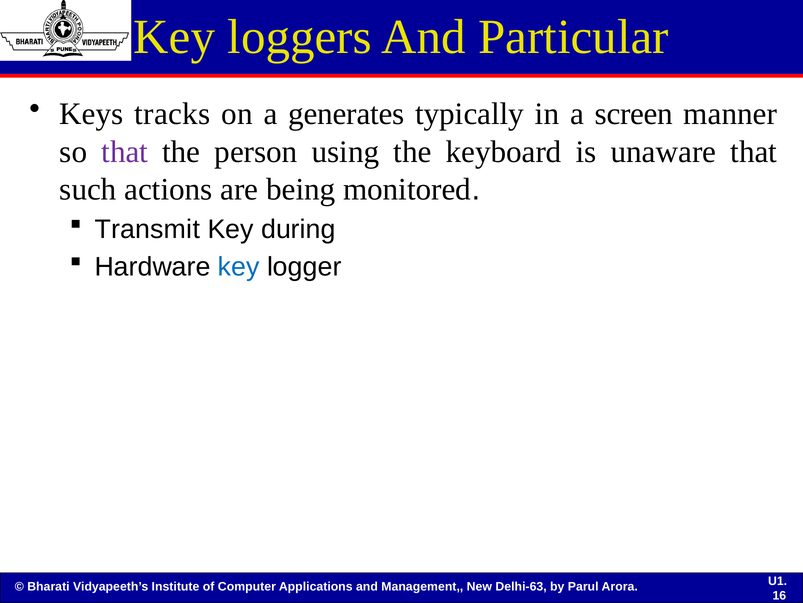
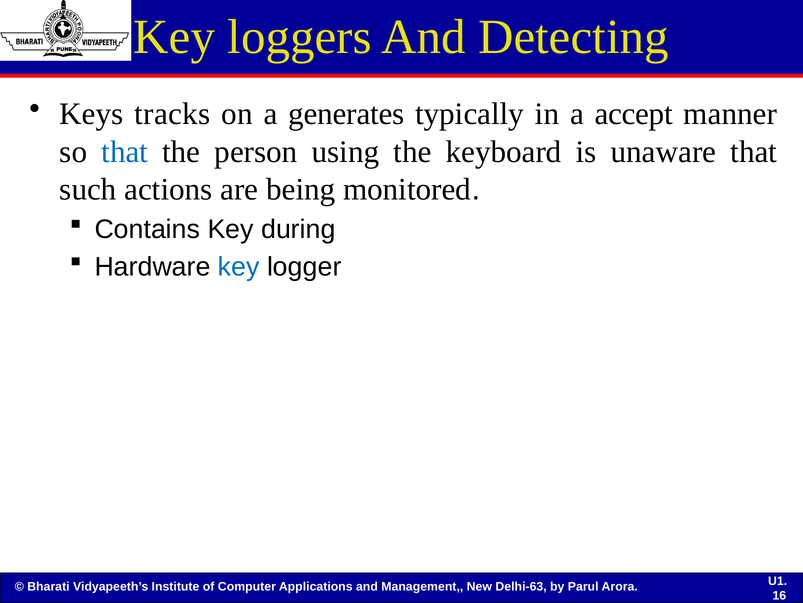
Particular: Particular -> Detecting
screen: screen -> accept
that at (125, 152) colour: purple -> blue
Transmit: Transmit -> Contains
